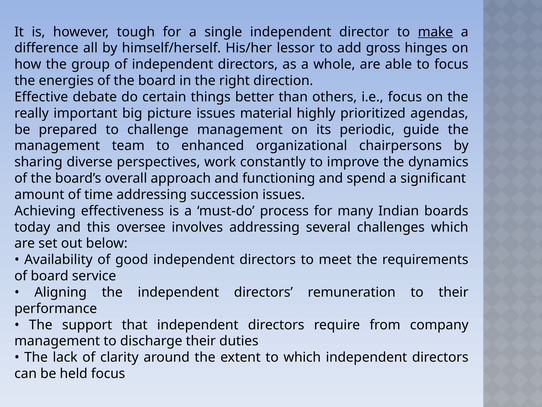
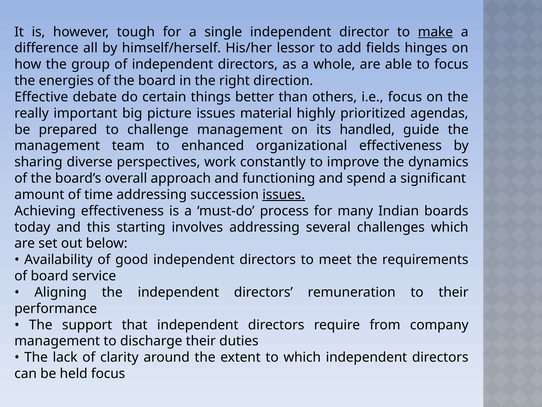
gross: gross -> fields
periodic: periodic -> handled
organizational chairpersons: chairpersons -> effectiveness
issues at (284, 194) underline: none -> present
oversee: oversee -> starting
